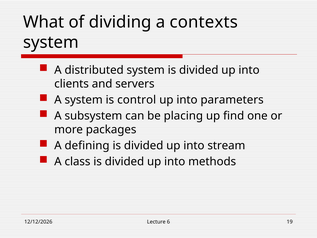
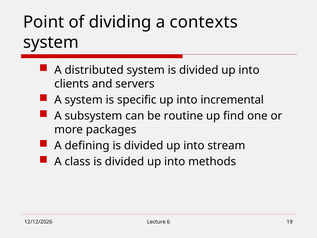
What: What -> Point
control: control -> specific
parameters: parameters -> incremental
placing: placing -> routine
